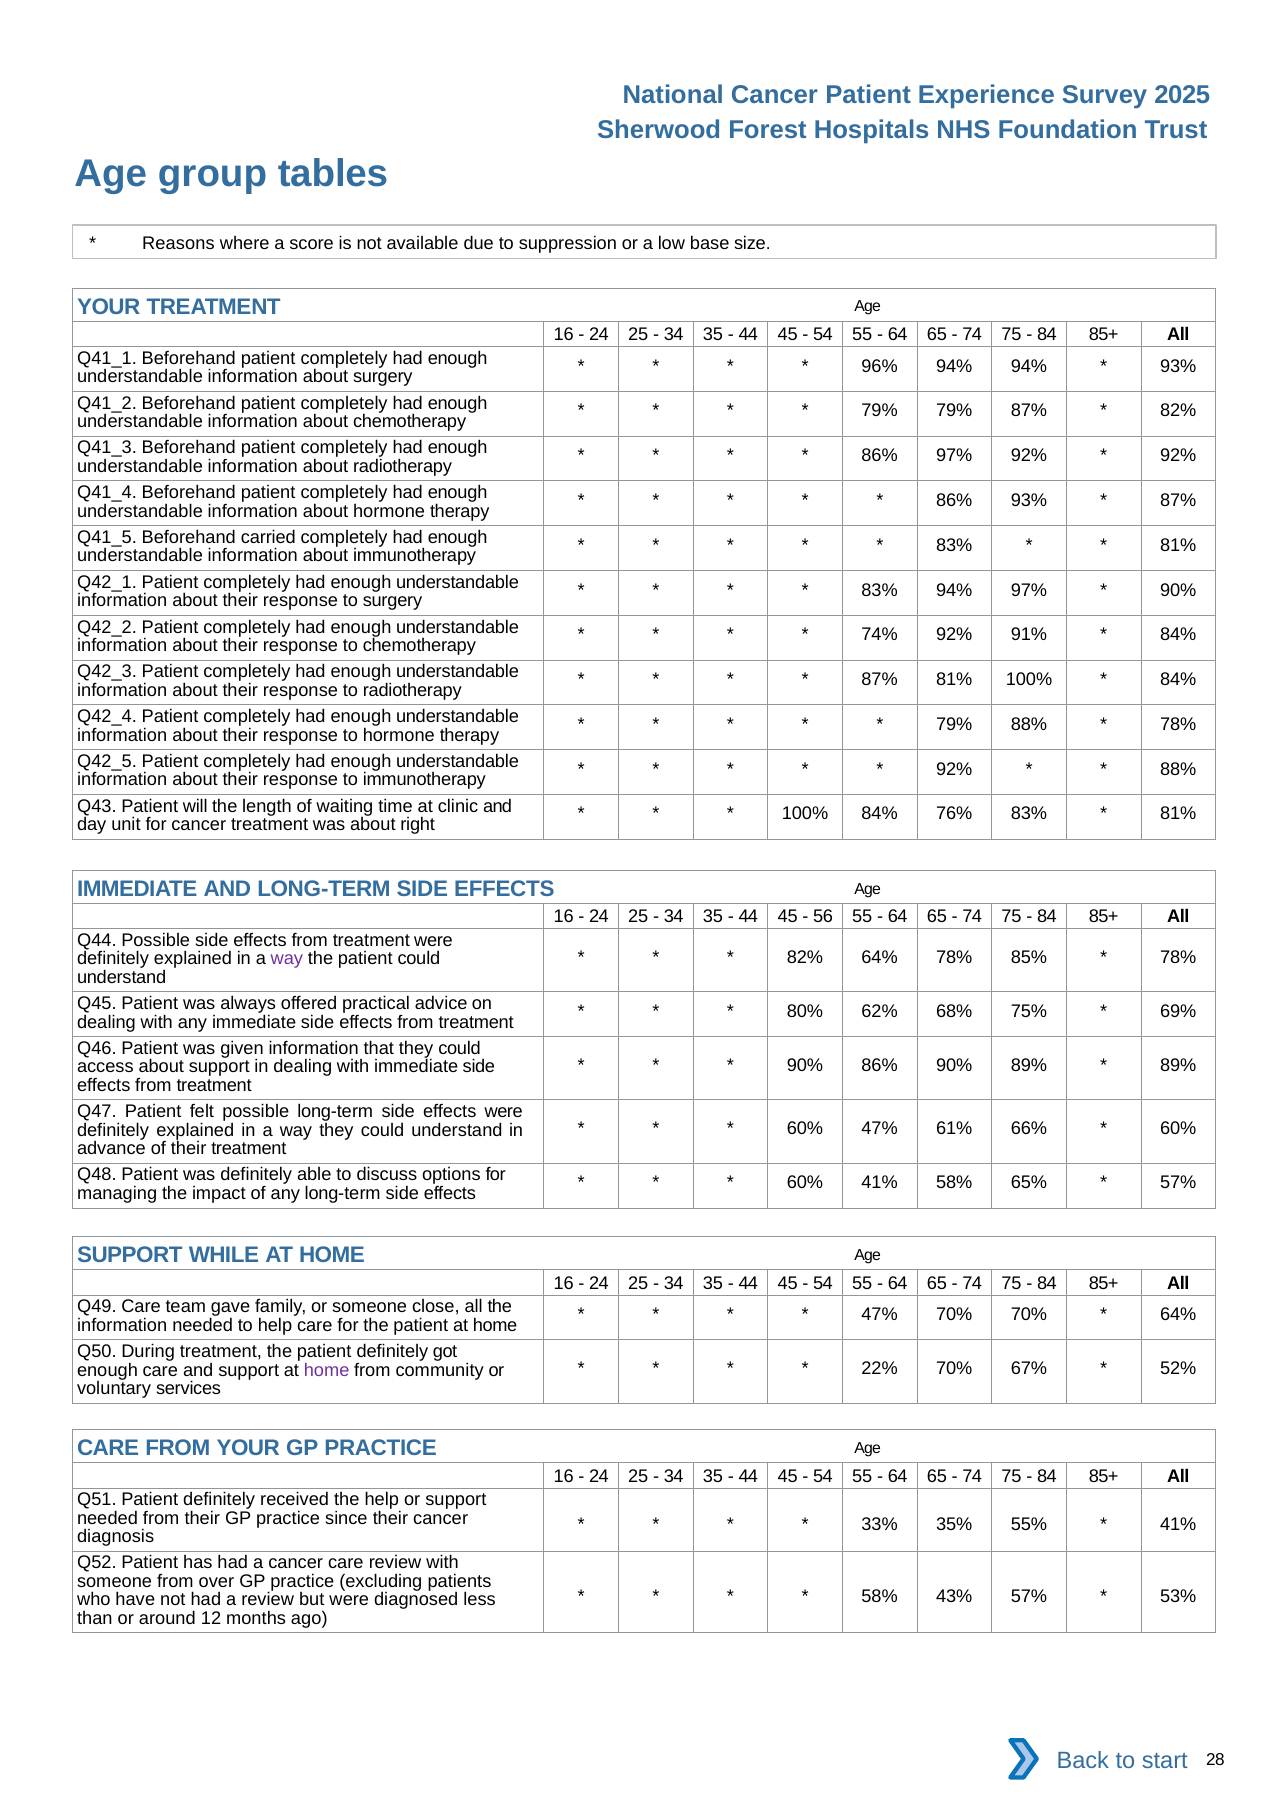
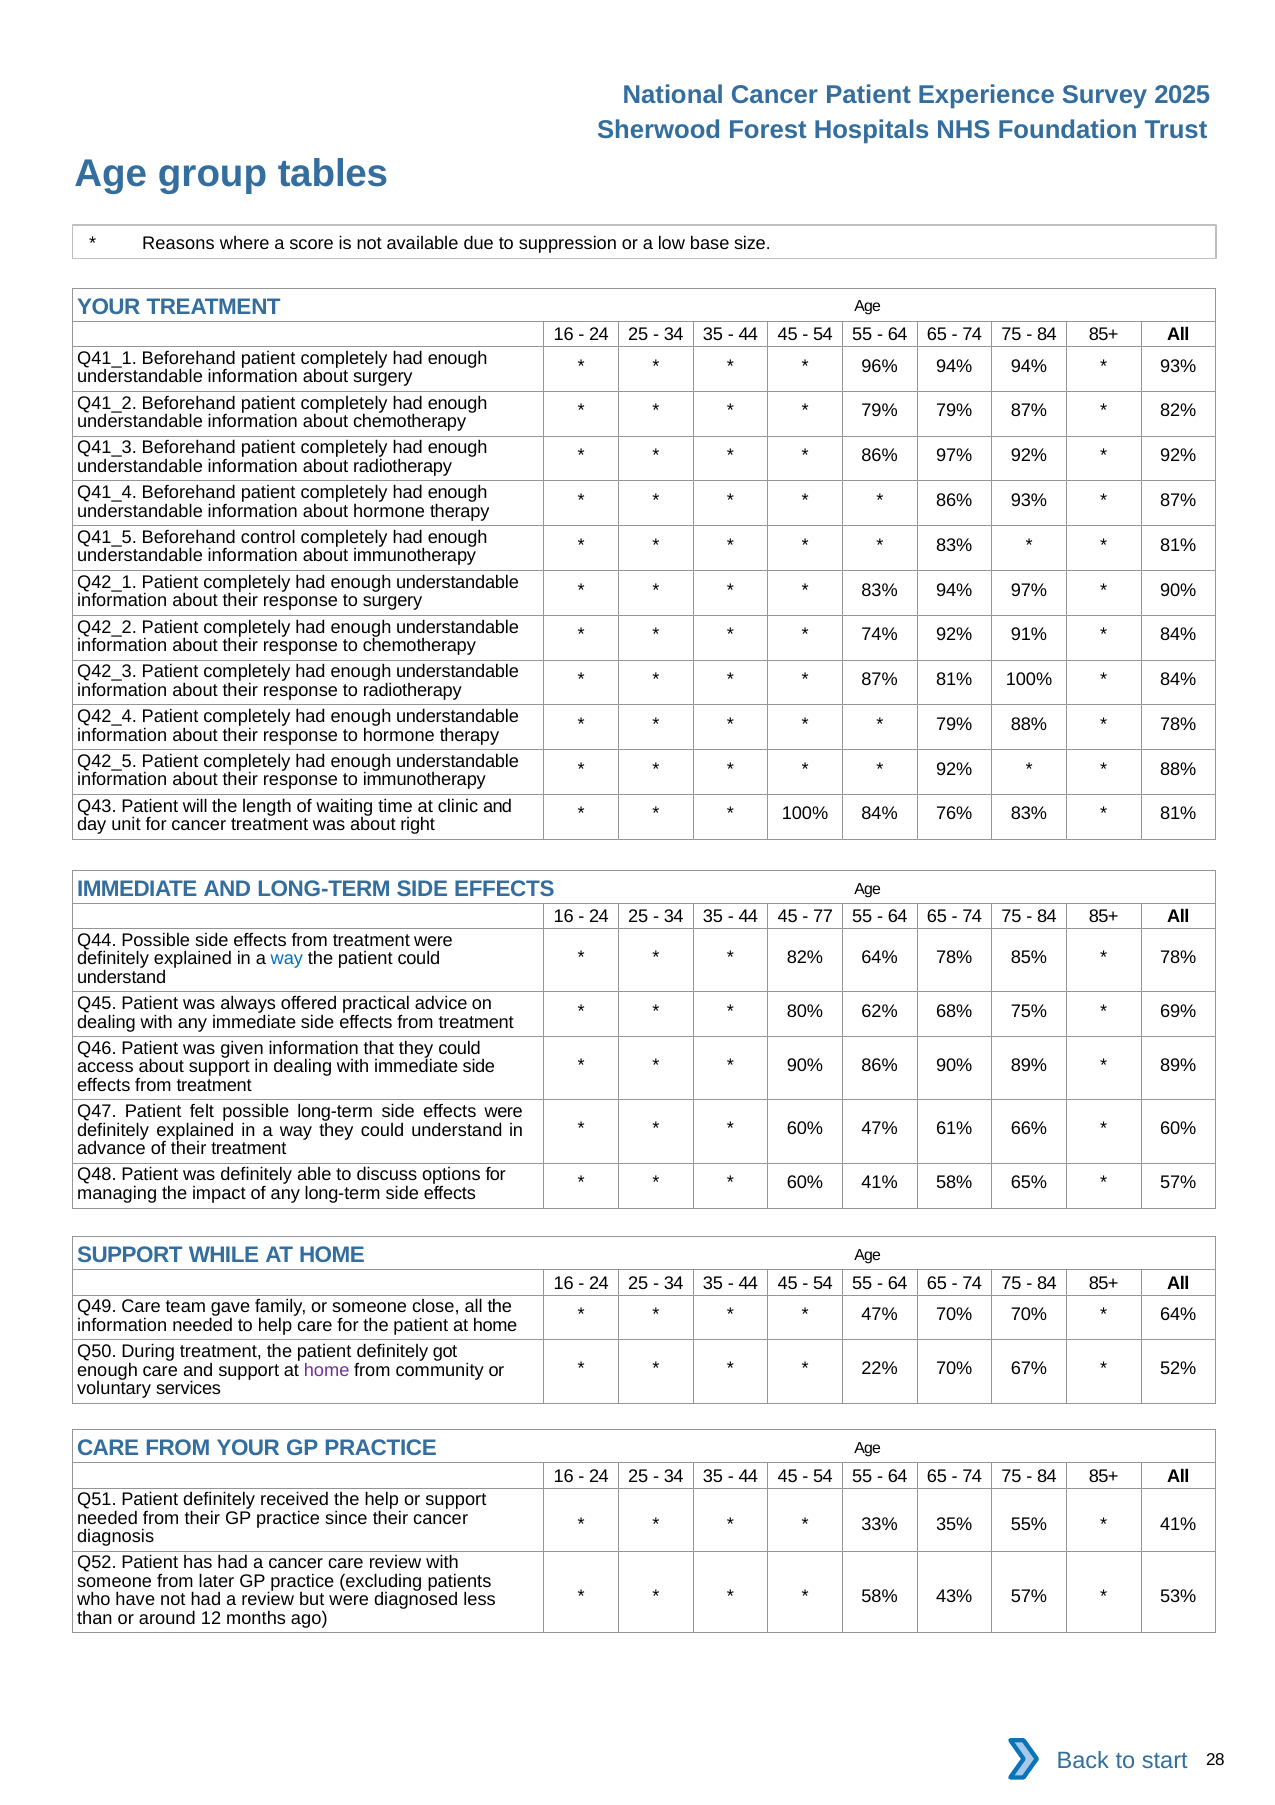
carried: carried -> control
56: 56 -> 77
way at (287, 959) colour: purple -> blue
over: over -> later
